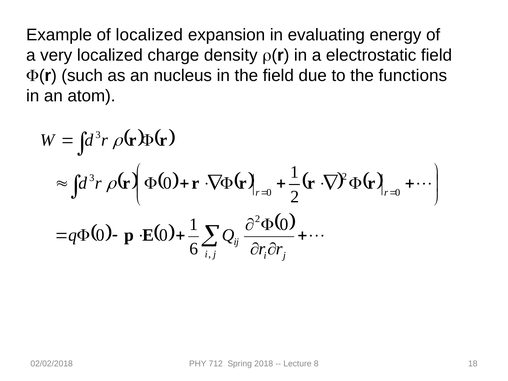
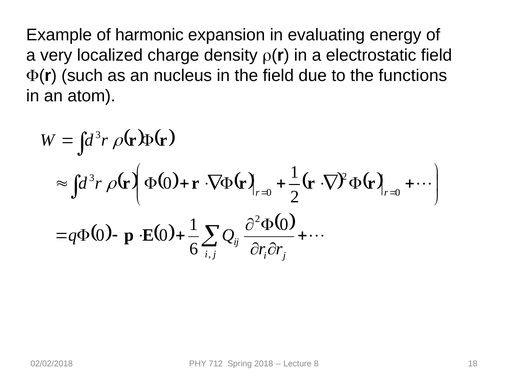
of localized: localized -> harmonic
